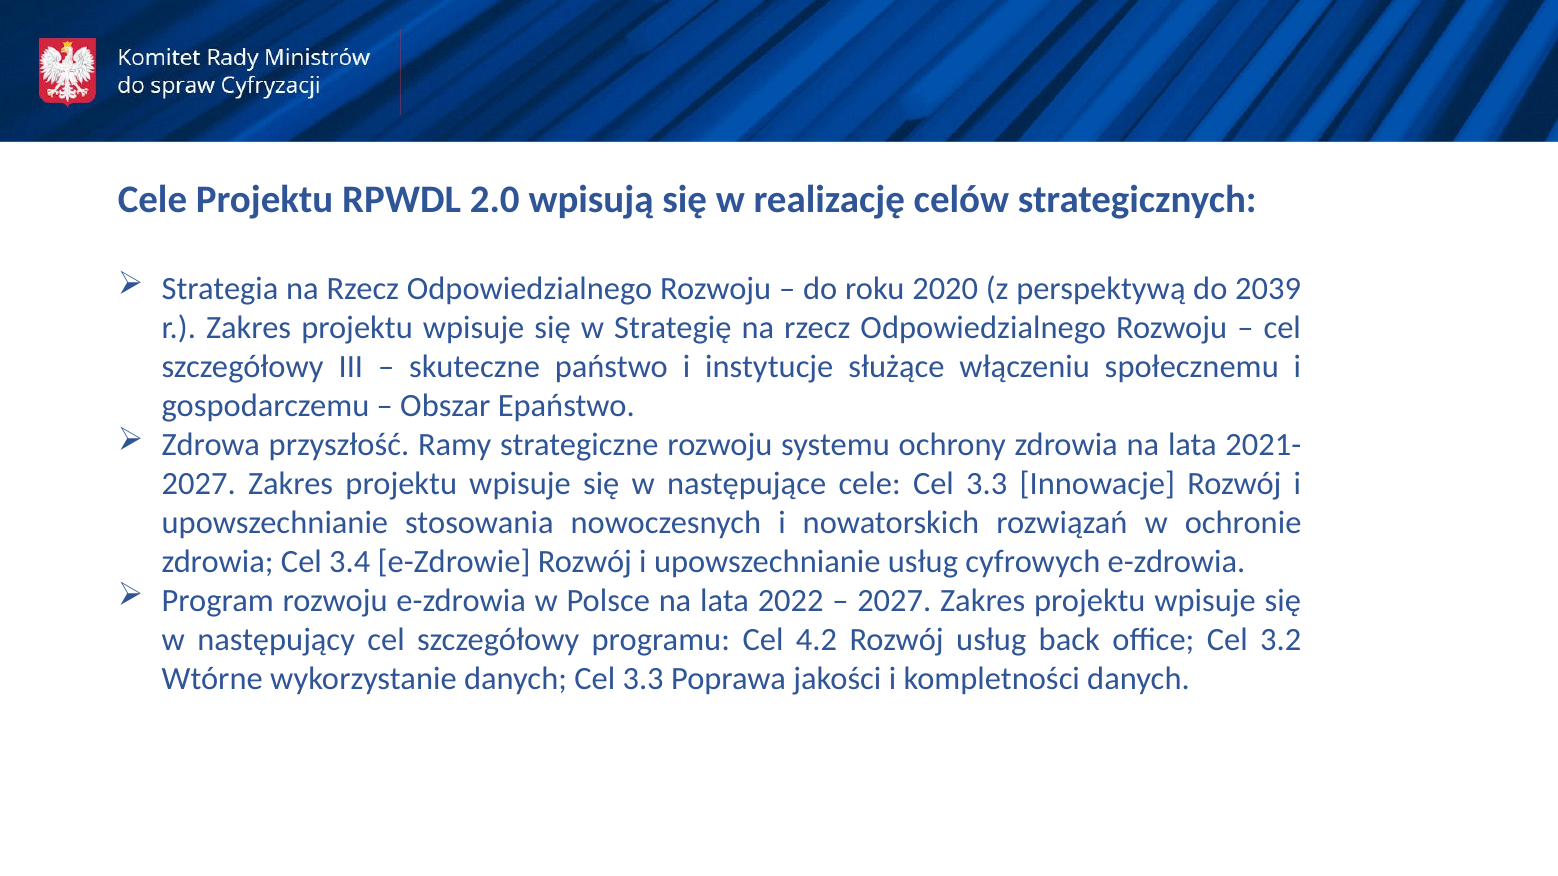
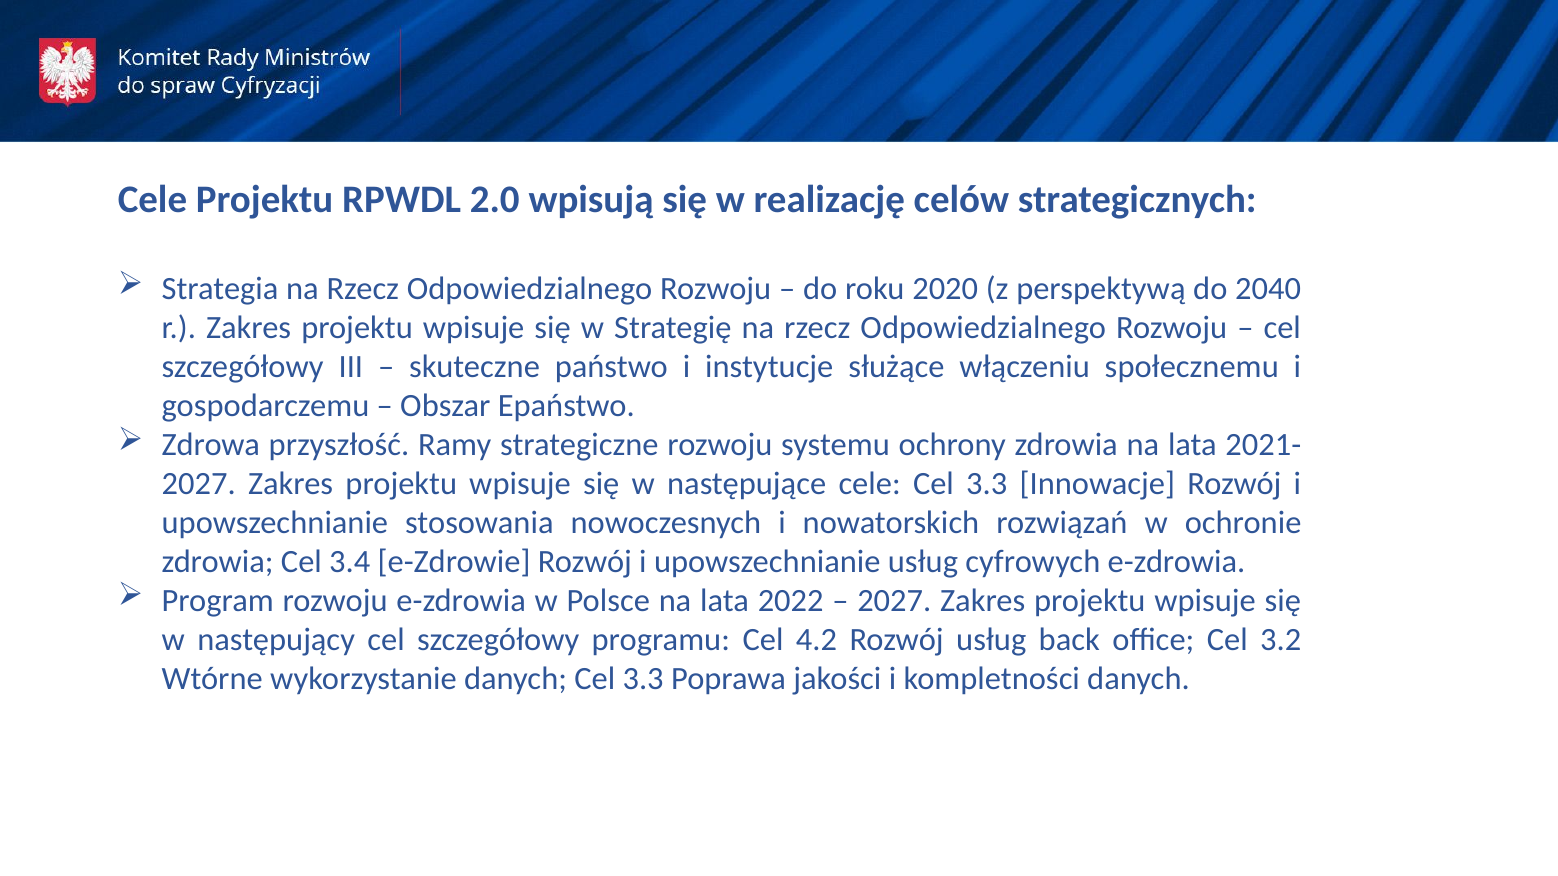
2039: 2039 -> 2040
